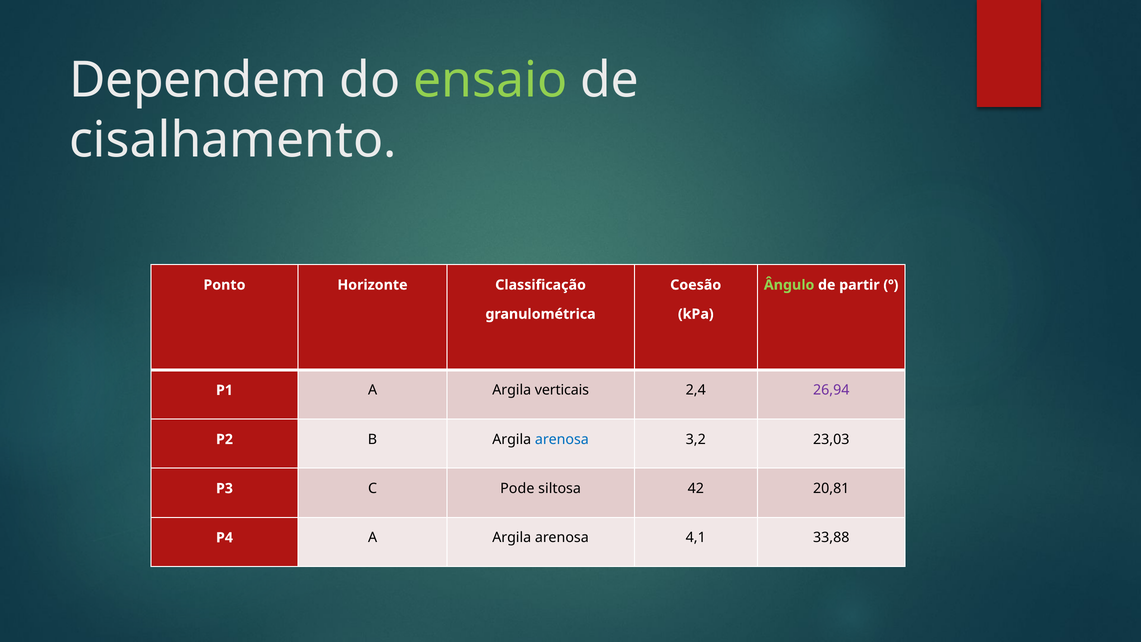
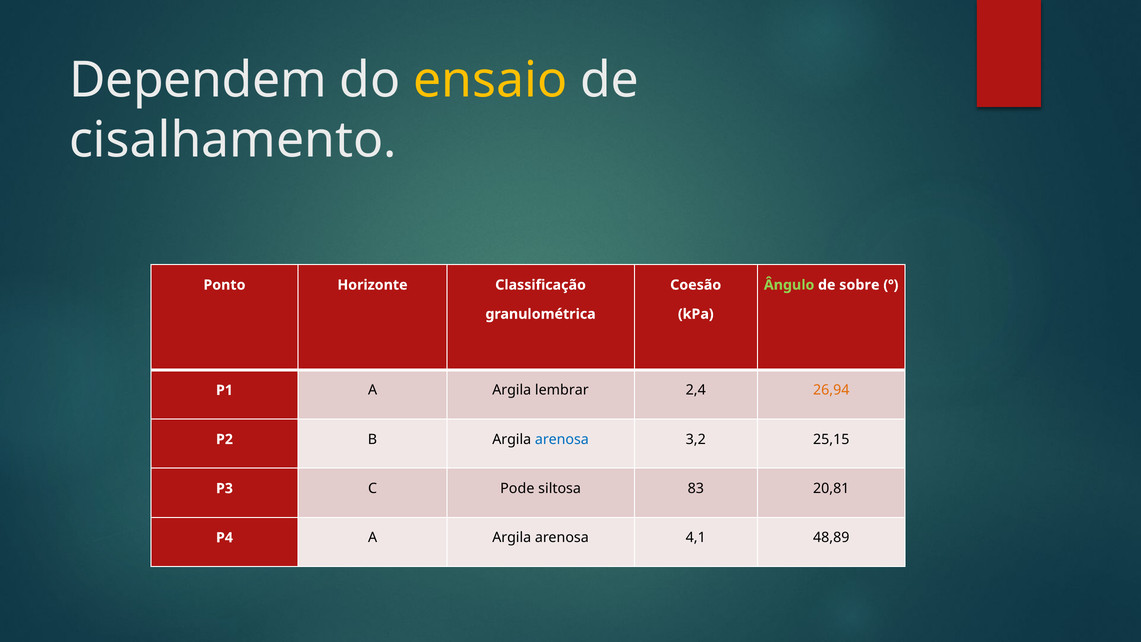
ensaio colour: light green -> yellow
partir: partir -> sobre
verticais: verticais -> lembrar
26,94 colour: purple -> orange
23,03: 23,03 -> 25,15
42: 42 -> 83
33,88: 33,88 -> 48,89
